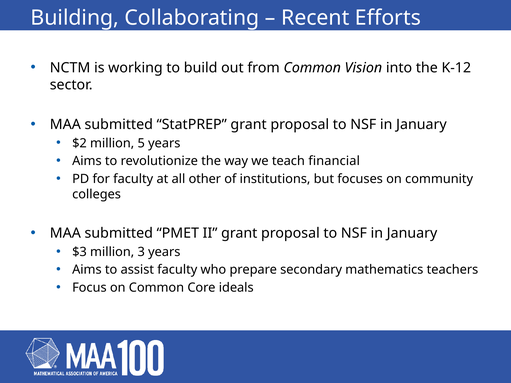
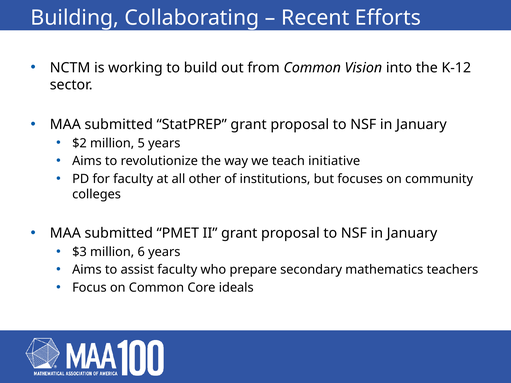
financial: financial -> initiative
3: 3 -> 6
